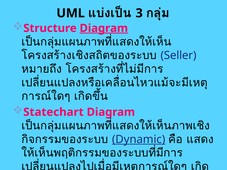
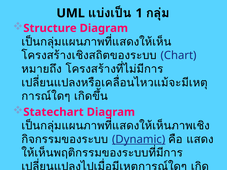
3: 3 -> 1
Diagram at (104, 28) underline: present -> none
Seller: Seller -> Chart
